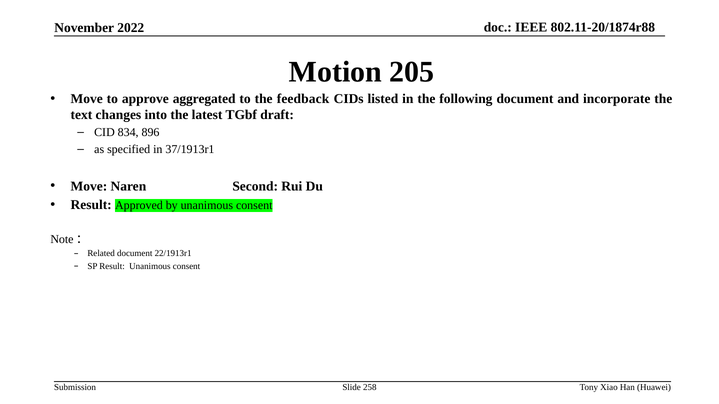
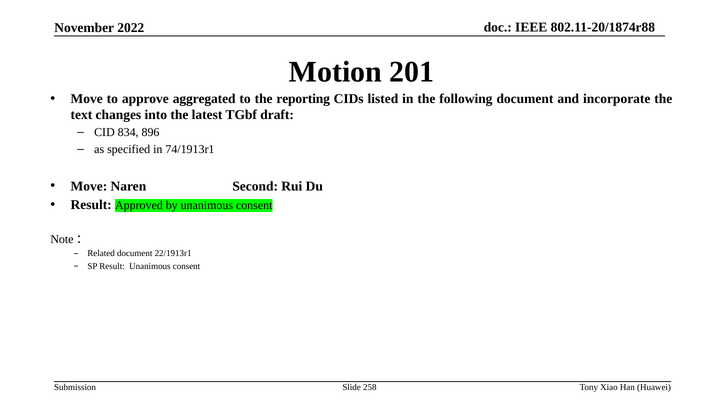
205: 205 -> 201
feedback: feedback -> reporting
37/1913r1: 37/1913r1 -> 74/1913r1
